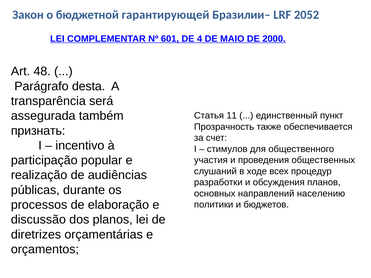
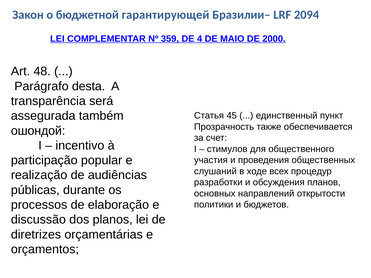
2052: 2052 -> 2094
601: 601 -> 359
11: 11 -> 45
признать: признать -> ошондой
населению: населению -> открытости
